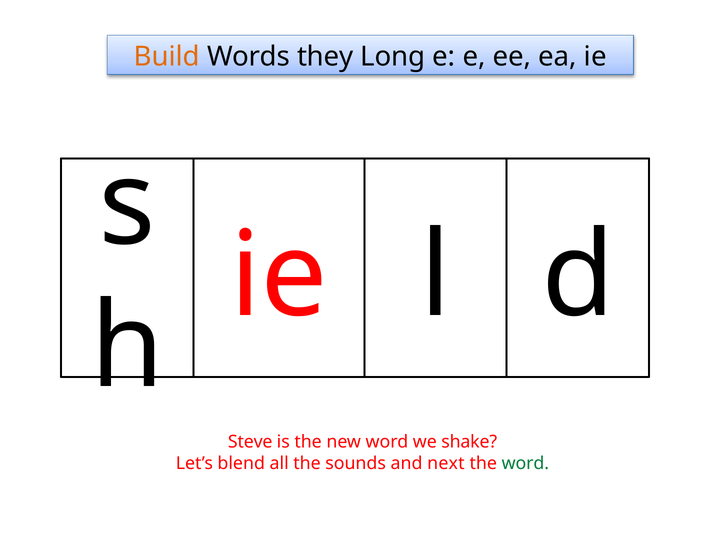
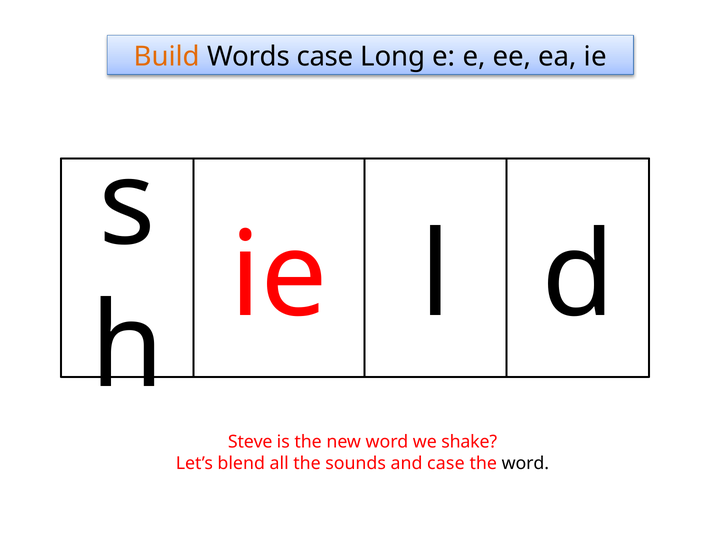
Words they: they -> case
and next: next -> case
word at (525, 464) colour: green -> black
